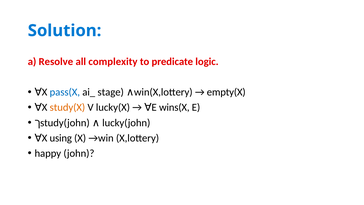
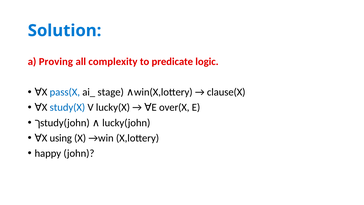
Resolve: Resolve -> Proving
empty(X: empty(X -> clause(X
study(X colour: orange -> blue
wins(X: wins(X -> over(X
